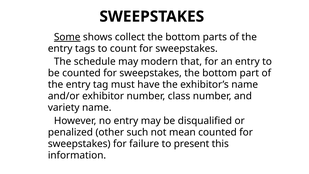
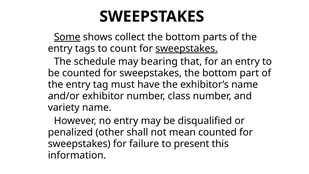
sweepstakes at (187, 49) underline: none -> present
modern: modern -> bearing
such: such -> shall
